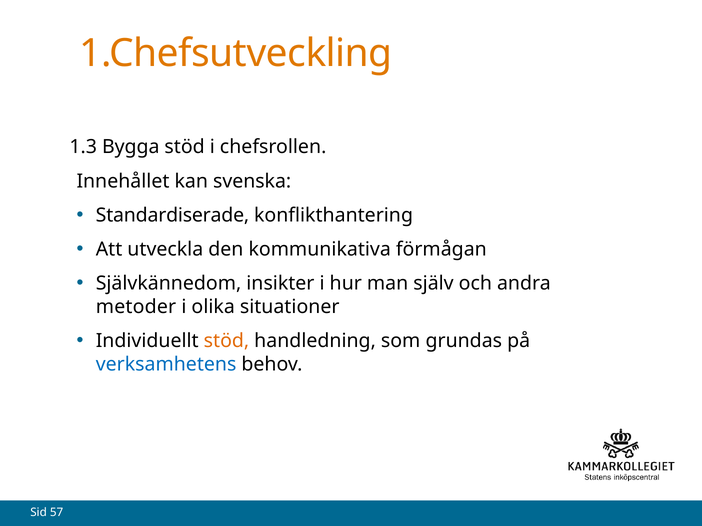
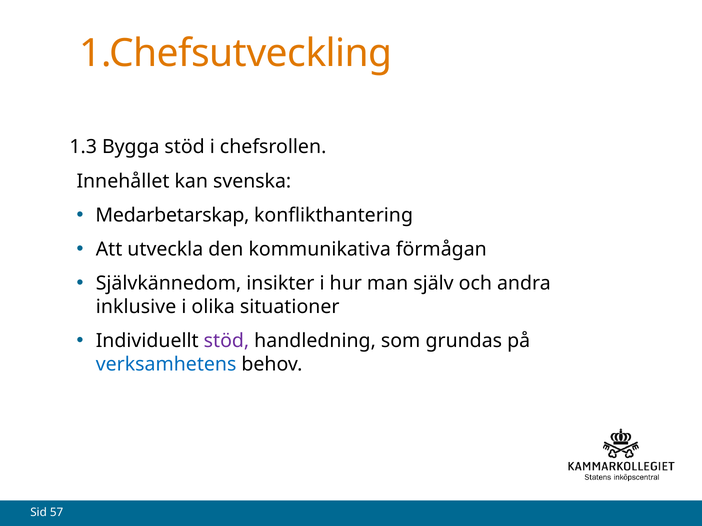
Standardiserade: Standardiserade -> Medarbetarskap
metoder: metoder -> inklusive
stöd at (226, 341) colour: orange -> purple
